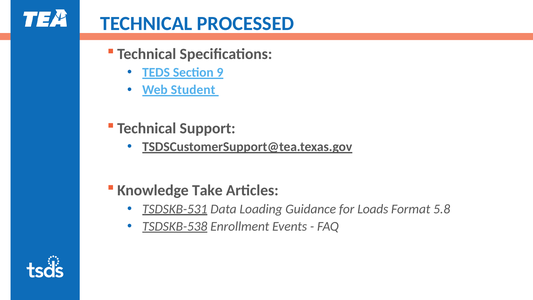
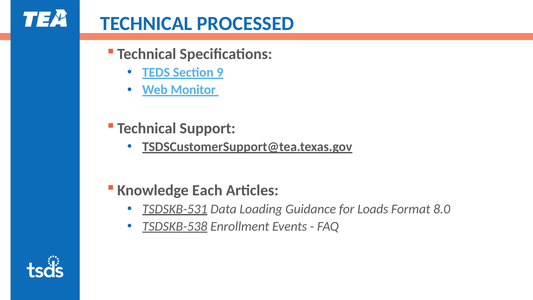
Student: Student -> Monitor
Take: Take -> Each
5.8: 5.8 -> 8.0
